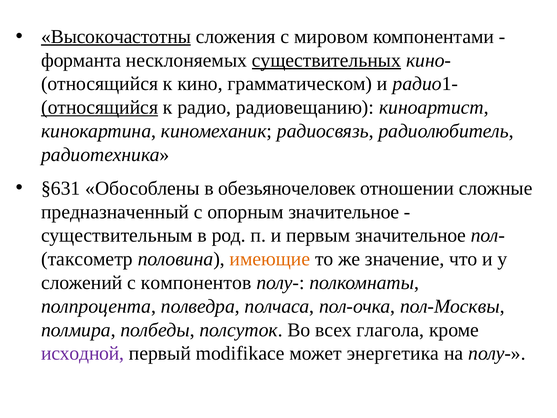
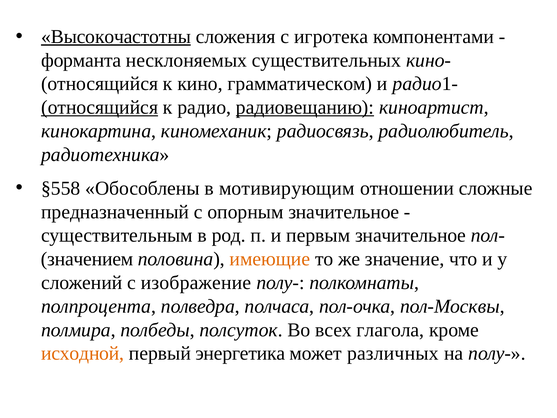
мировом: мировом -> игротека
существительных underline: present -> none
радиовещанию underline: none -> present
§631: §631 -> §558
обезьяночеловек: обезьяночеловек -> мотивирующим
таксометр: таксометр -> значением
компонентов: компонентов -> изображение
исходной colour: purple -> orange
modifikace: modifikace -> энергетика
энергетика: энергетика -> различных
